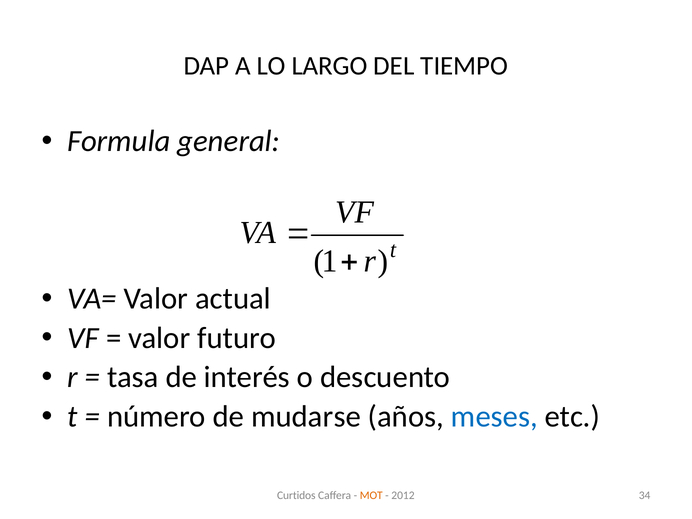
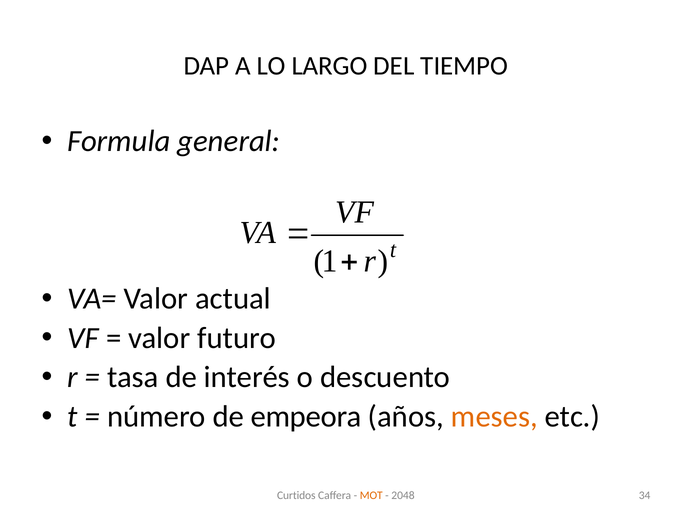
mudarse: mudarse -> empeora
meses colour: blue -> orange
2012: 2012 -> 2048
